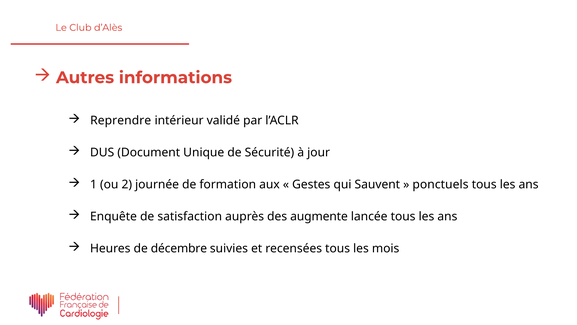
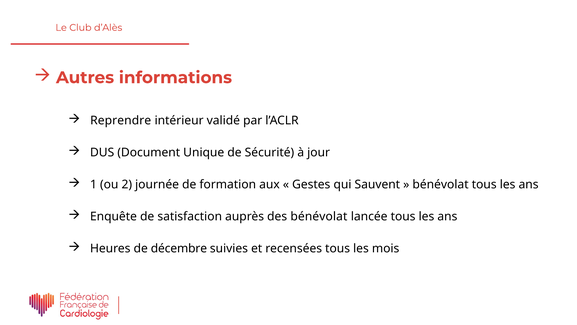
ponctuels at (440, 184): ponctuels -> bénévolat
des augmente: augmente -> bénévolat
